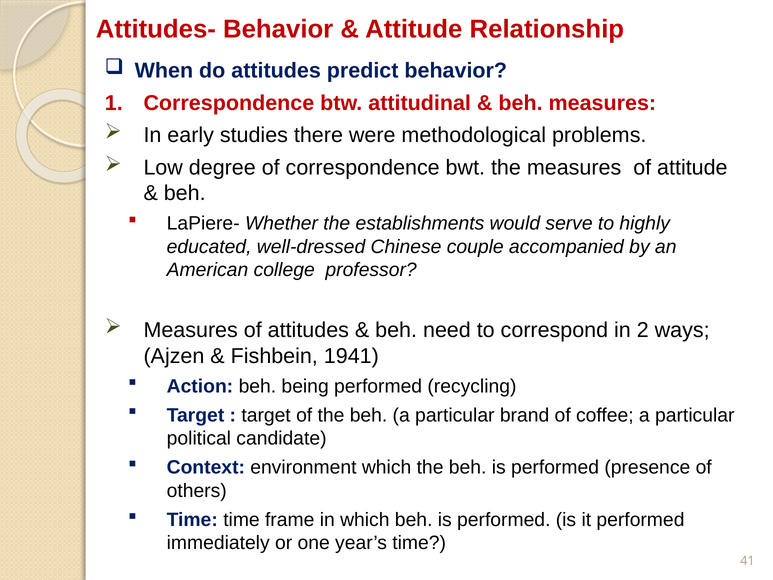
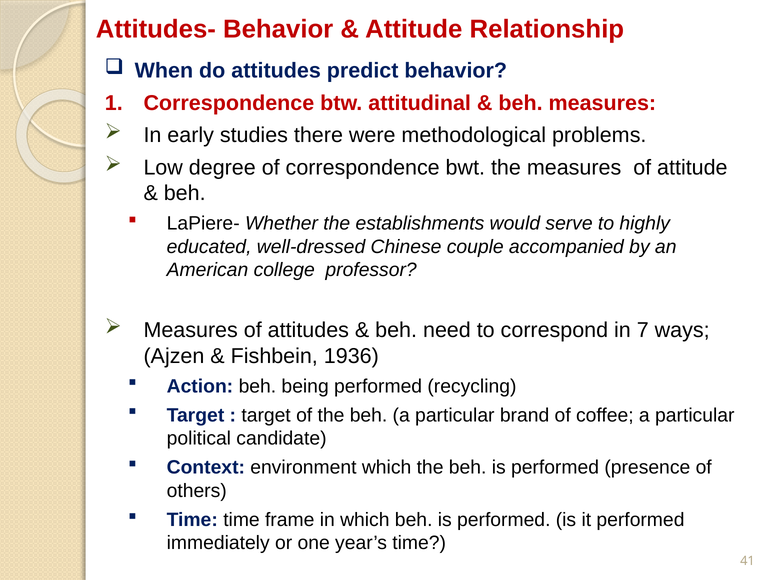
2: 2 -> 7
1941: 1941 -> 1936
